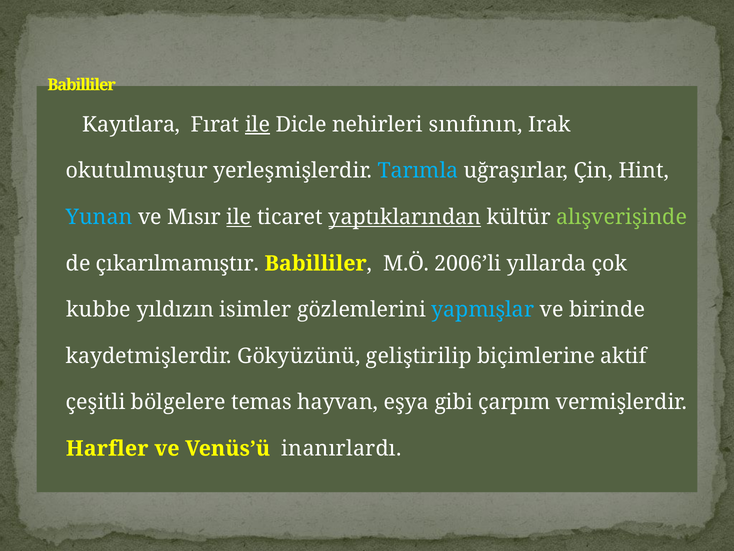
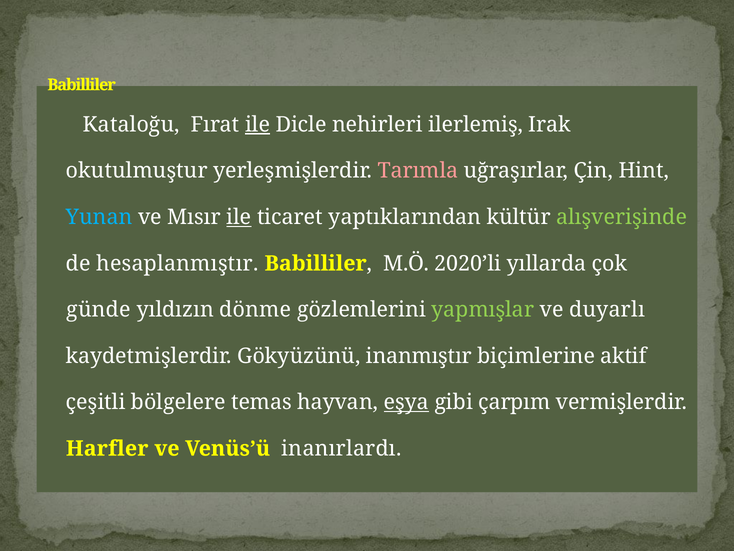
Kayıtlara: Kayıtlara -> Kataloğu
sınıfının: sınıfının -> ilerlemiş
Tarımla colour: light blue -> pink
yaptıklarından underline: present -> none
çıkarılmamıştır: çıkarılmamıştır -> hesaplanmıştır
2006’li: 2006’li -> 2020’li
kubbe: kubbe -> günde
isimler: isimler -> dönme
yapmışlar colour: light blue -> light green
birinde: birinde -> duyarlı
geliştirilip: geliştirilip -> inanmıştır
eşya underline: none -> present
